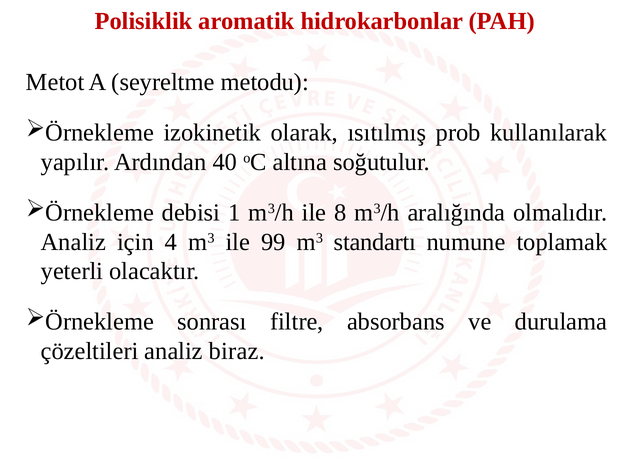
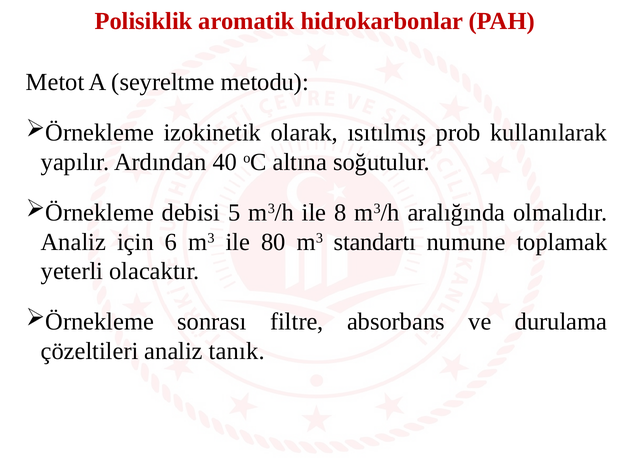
1: 1 -> 5
4: 4 -> 6
99: 99 -> 80
biraz: biraz -> tanık
